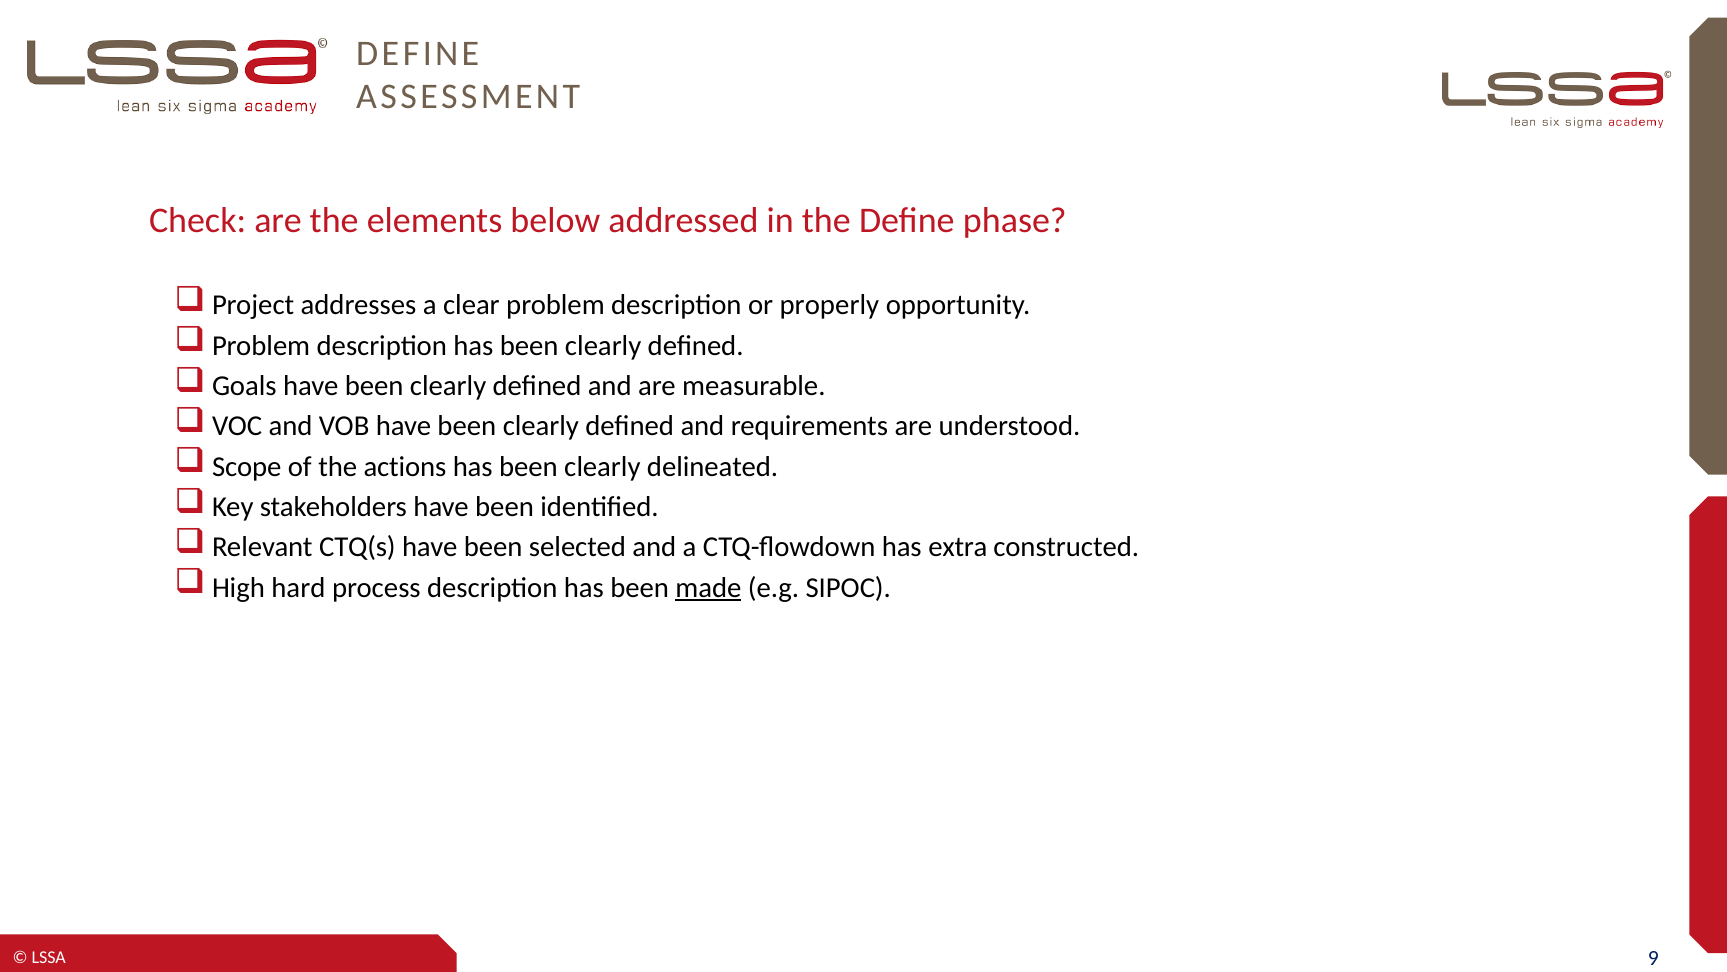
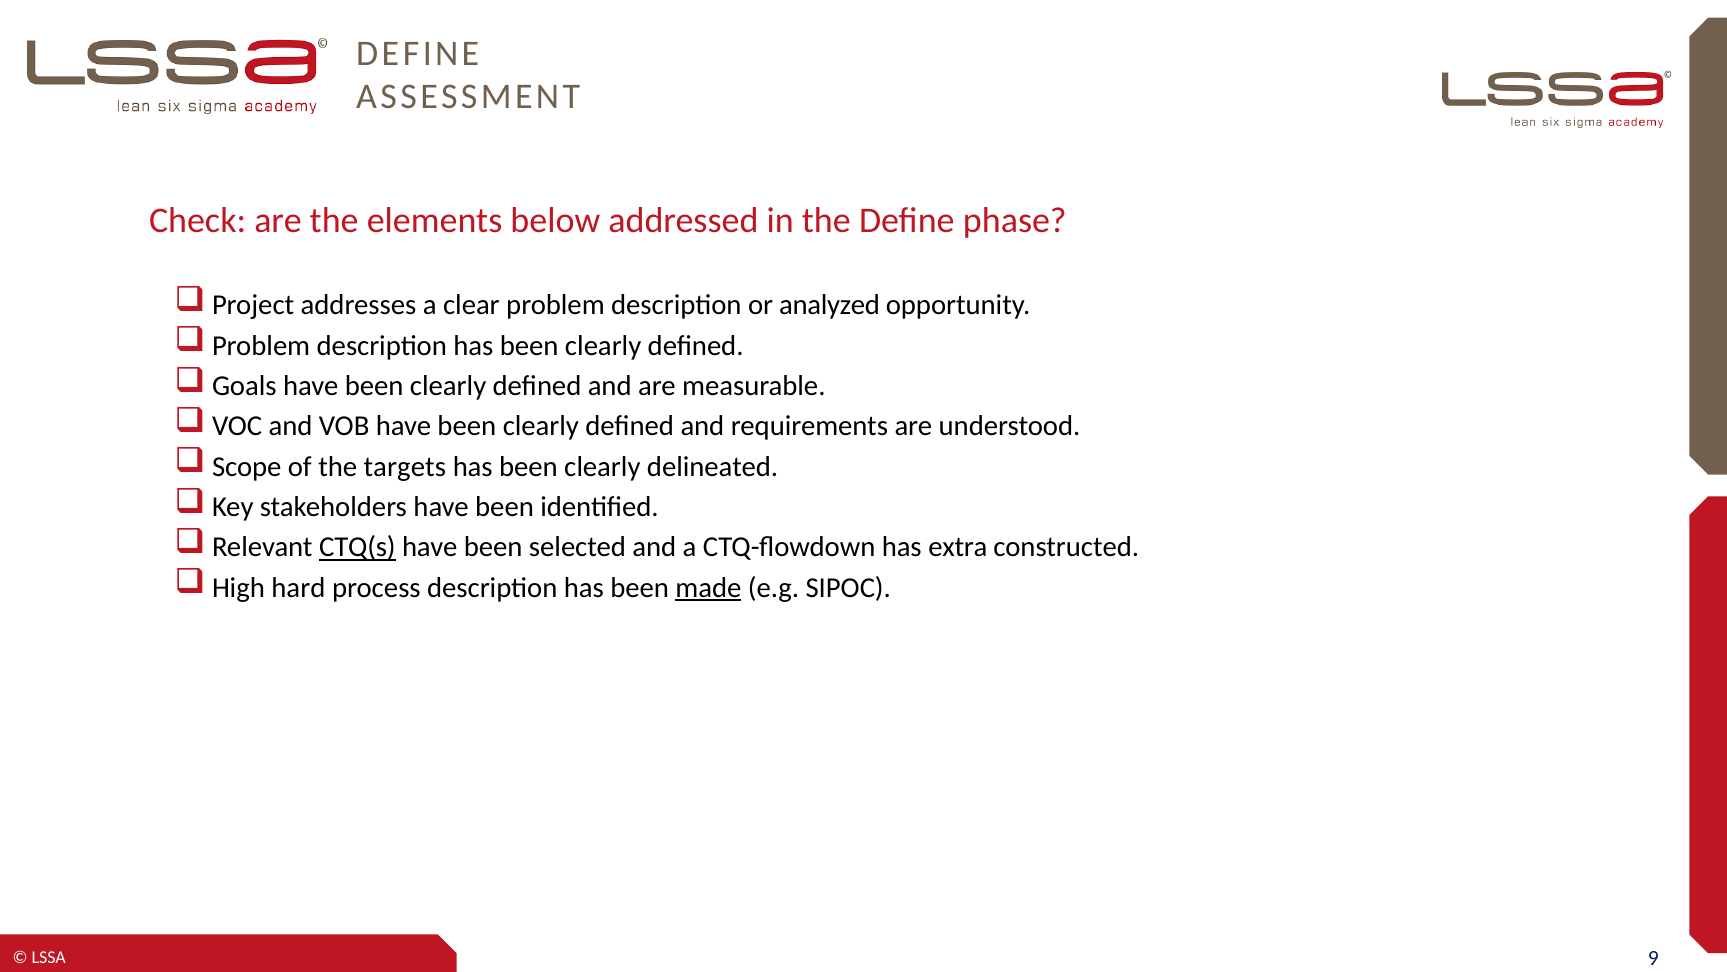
properly: properly -> analyzed
actions: actions -> targets
CTQ(s underline: none -> present
